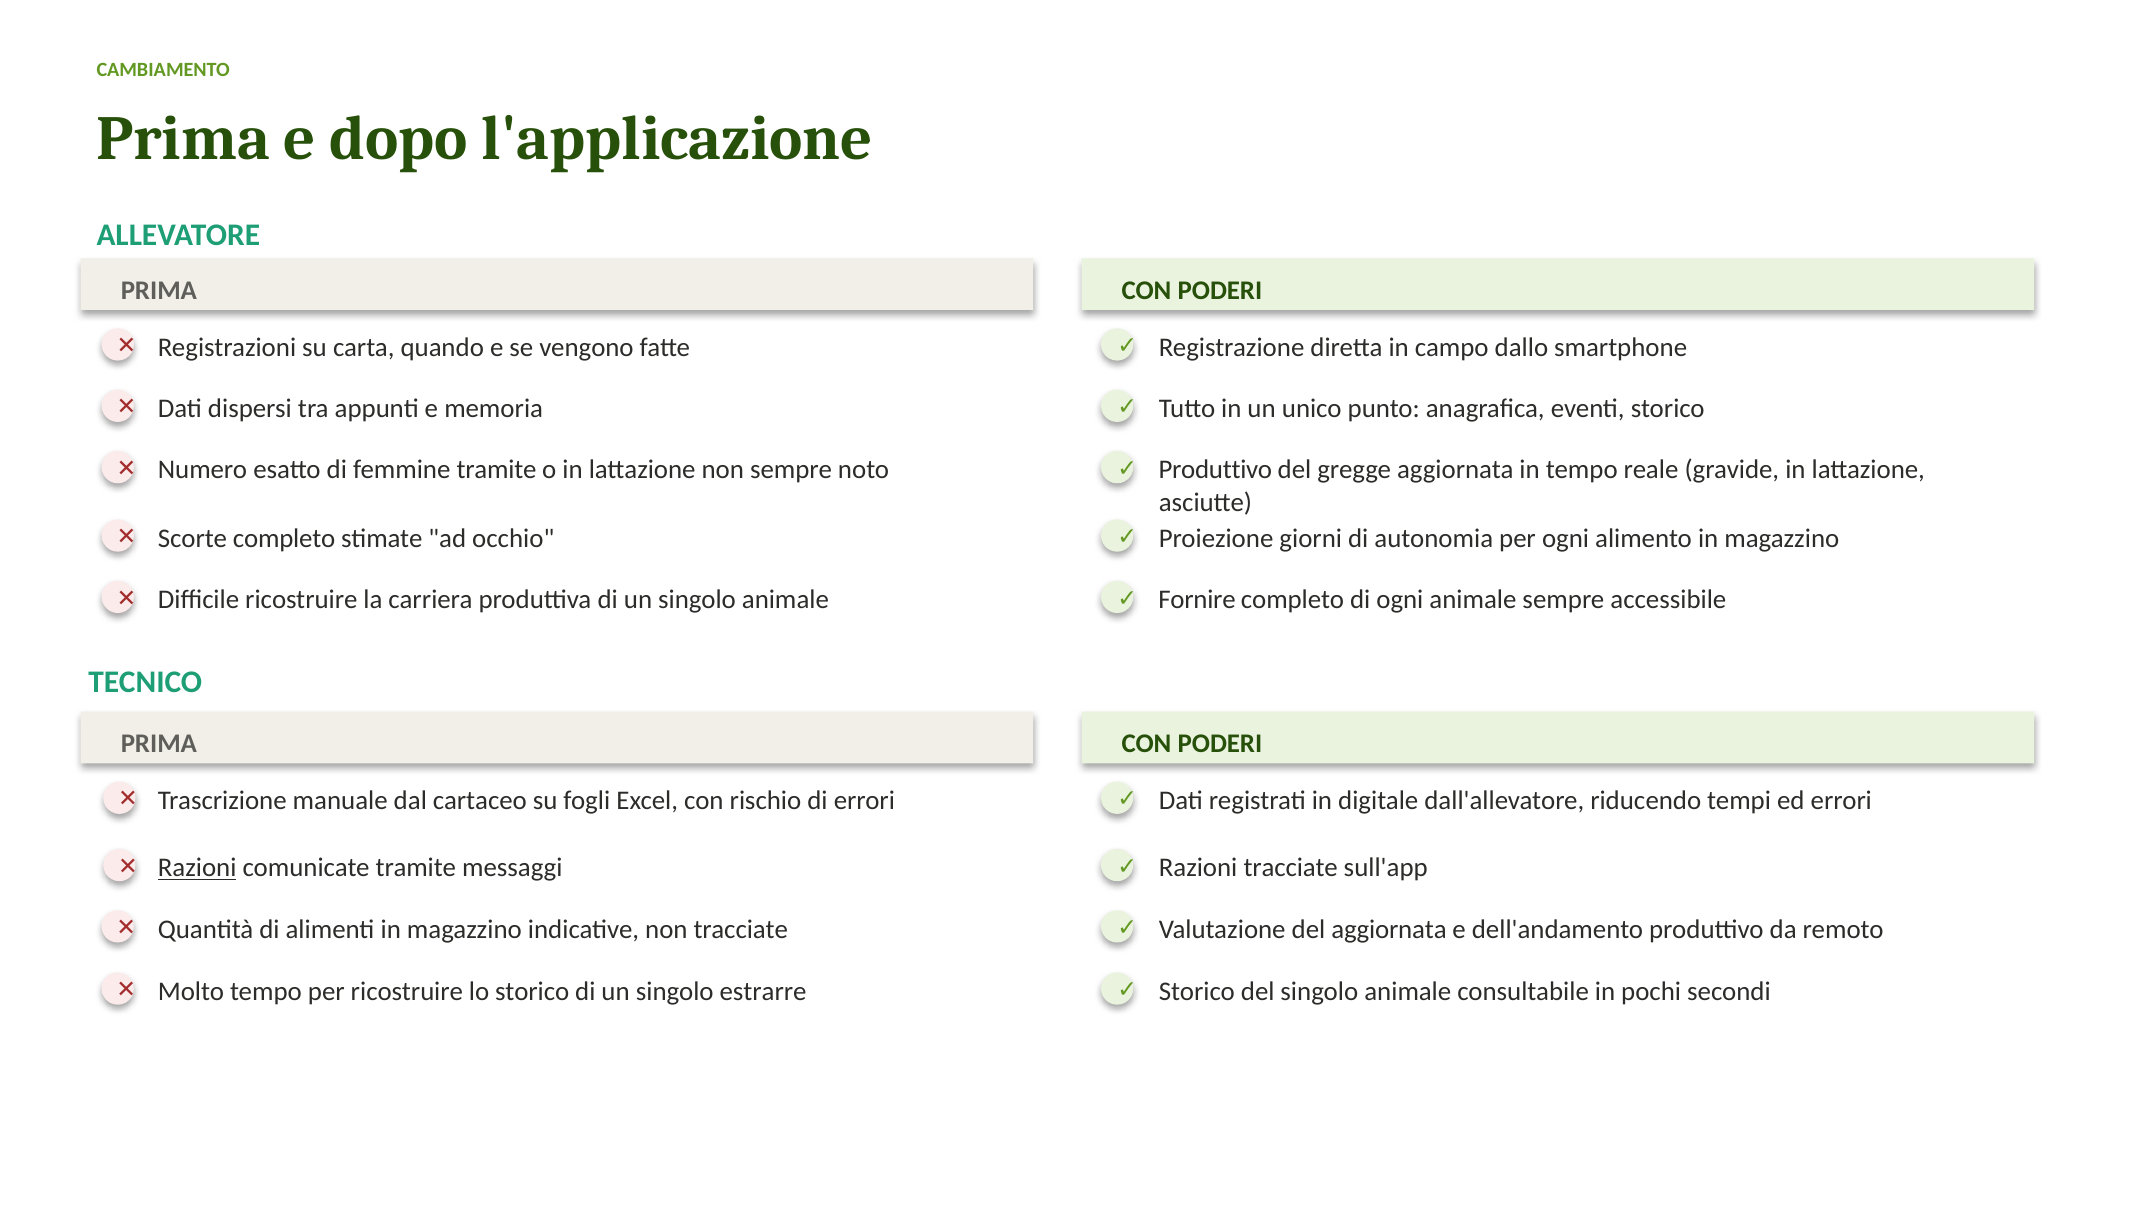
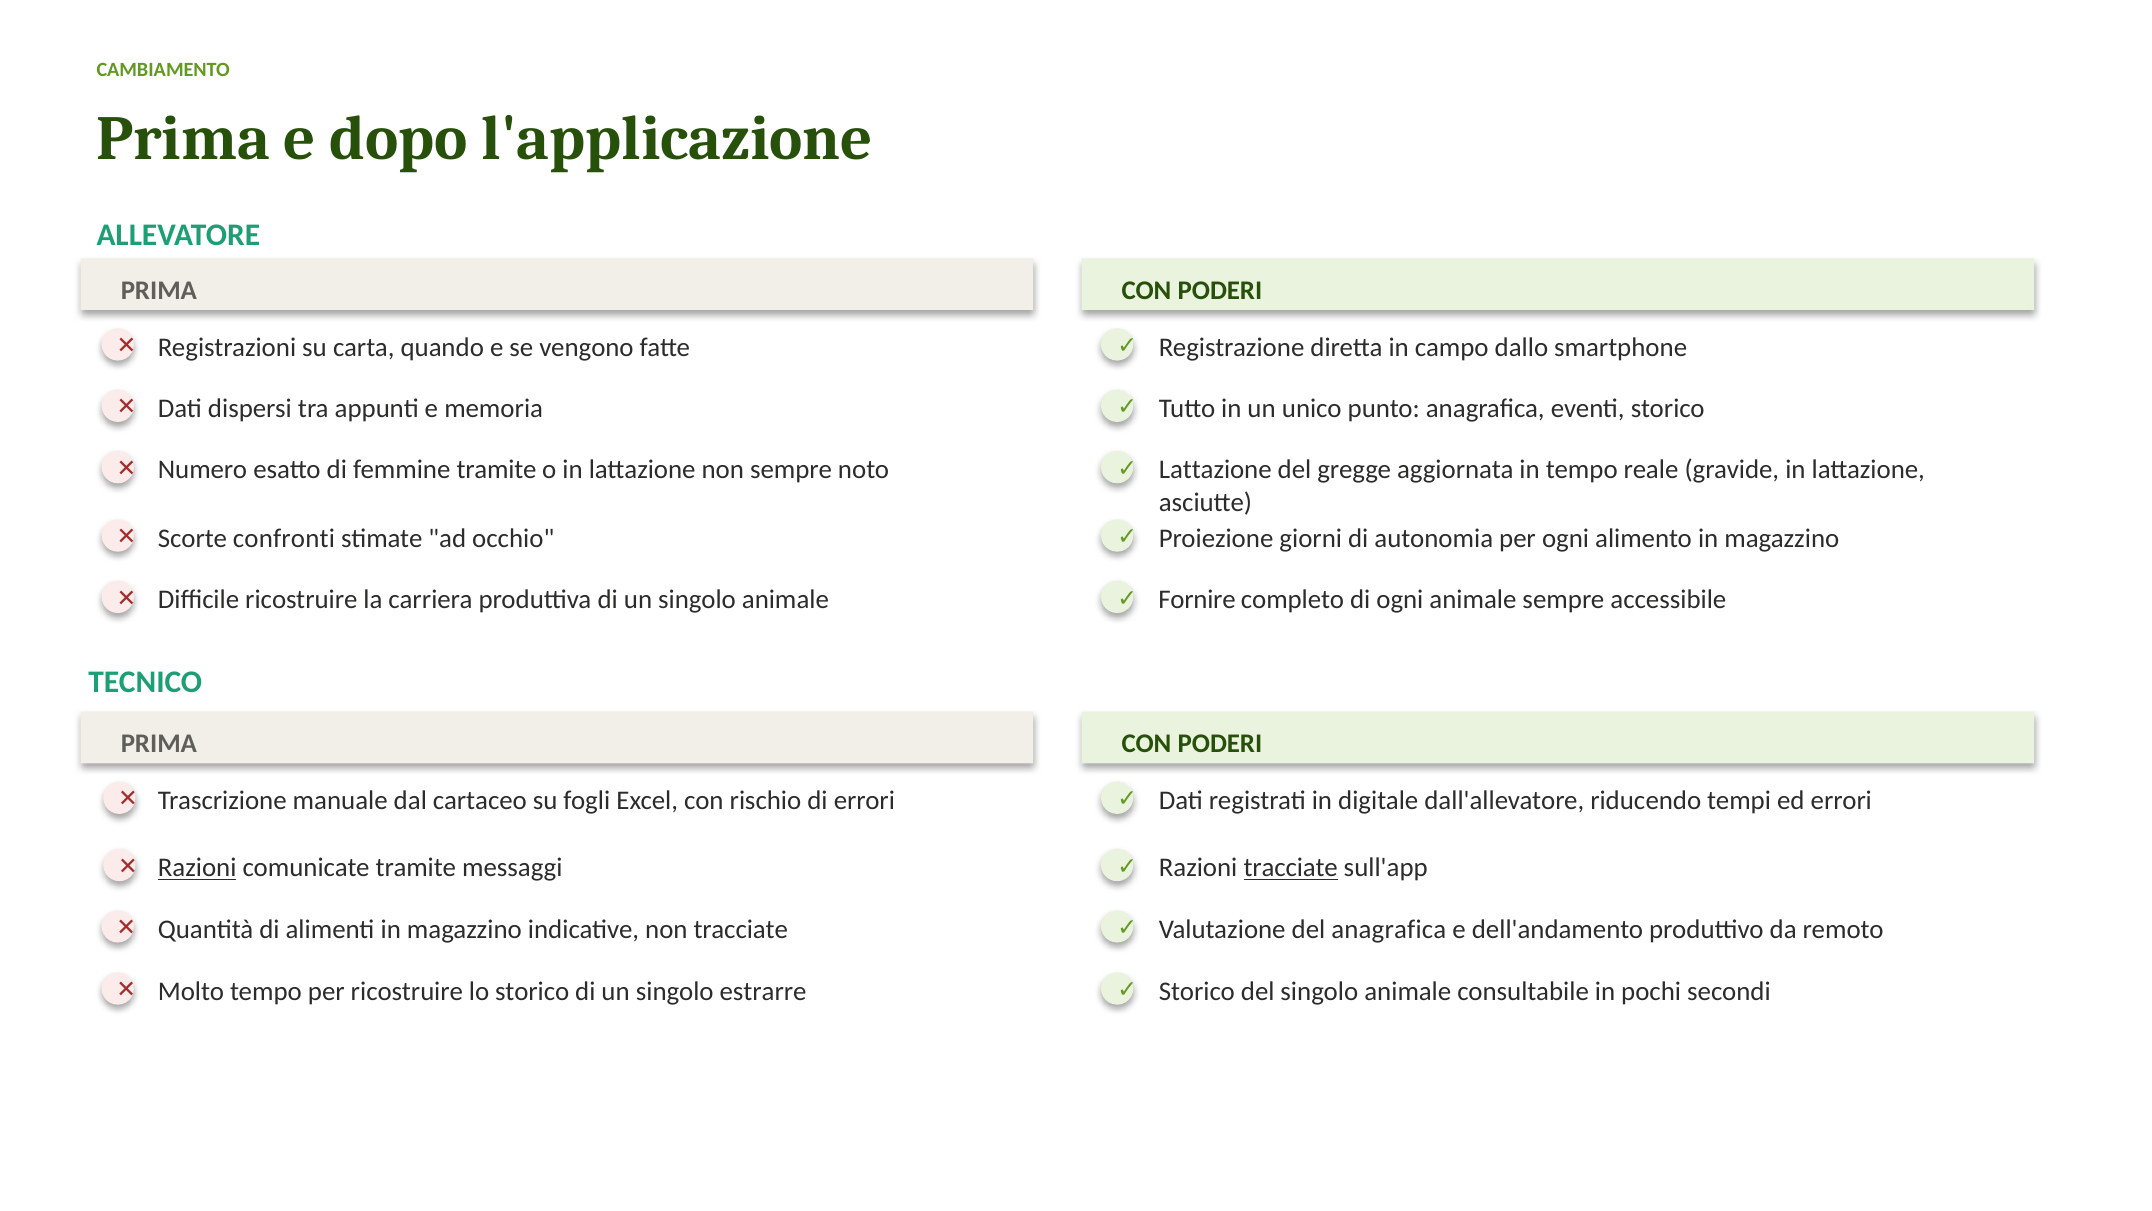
Produttivo at (1215, 470): Produttivo -> Lattazione
Scorte completo: completo -> confronti
tracciate at (1291, 868) underline: none -> present
del aggiornata: aggiornata -> anagrafica
